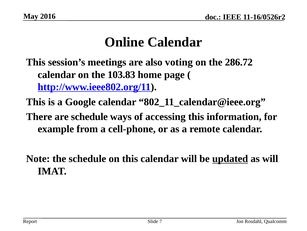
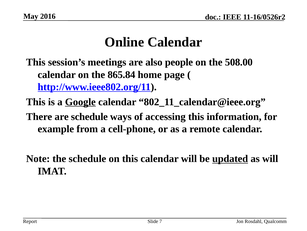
voting: voting -> people
286.72: 286.72 -> 508.00
103.83: 103.83 -> 865.84
Google underline: none -> present
